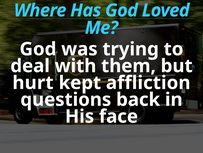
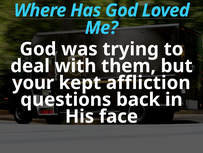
hurt: hurt -> your
